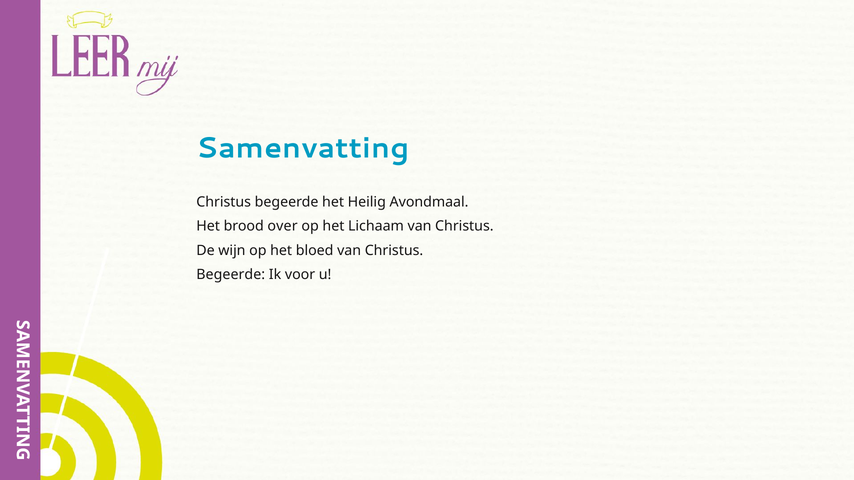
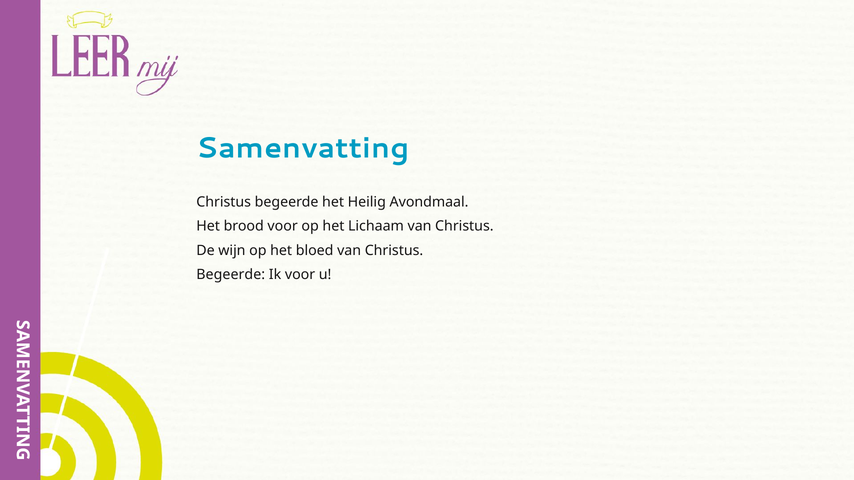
brood over: over -> voor
